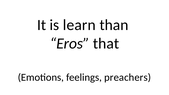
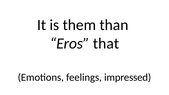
learn: learn -> them
preachers: preachers -> impressed
